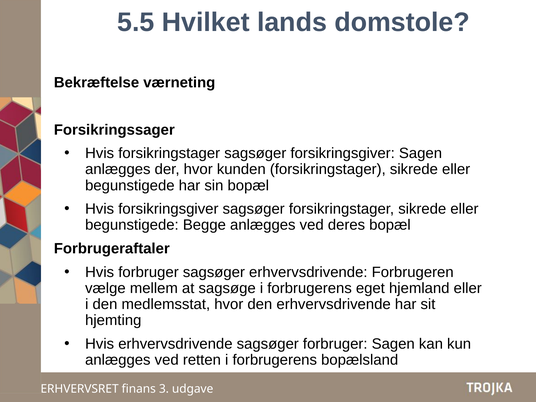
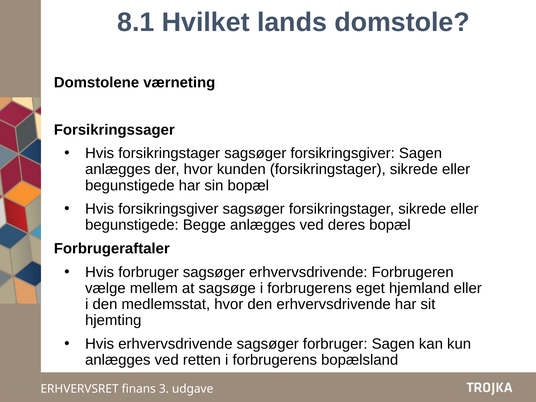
5.5: 5.5 -> 8.1
Bekræftelse: Bekræftelse -> Domstolene
